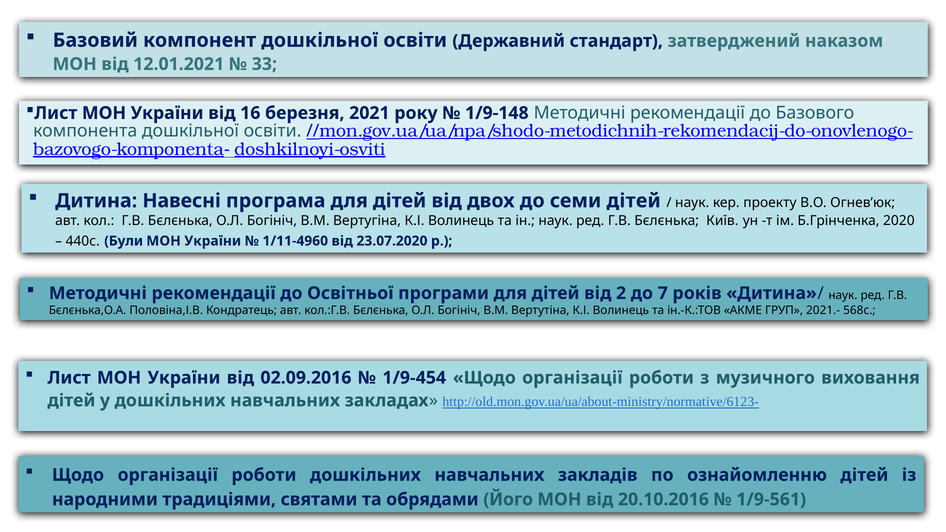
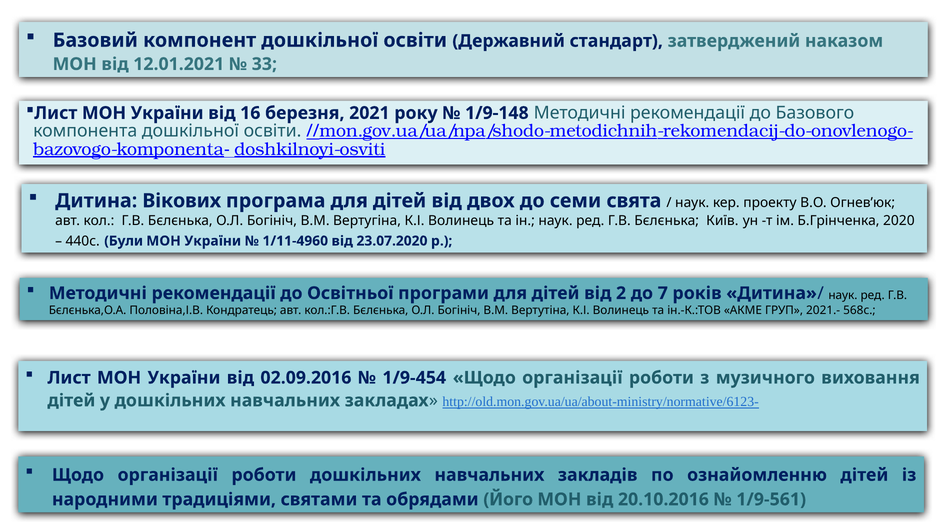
Навесні: Навесні -> Вікових
семи дітей: дітей -> свята
